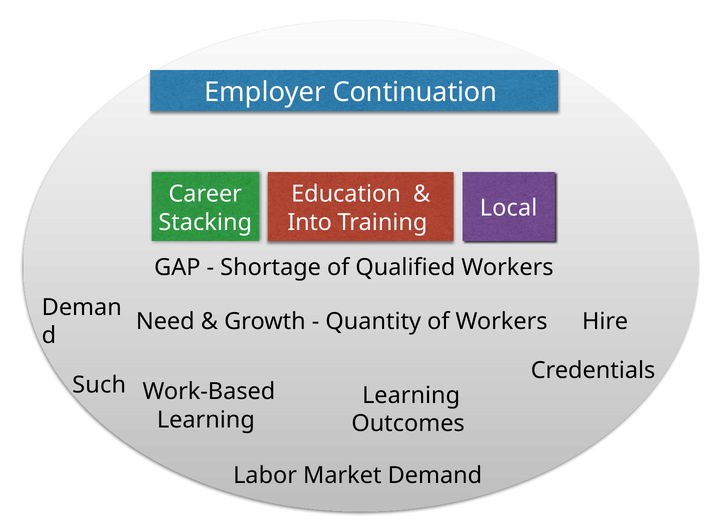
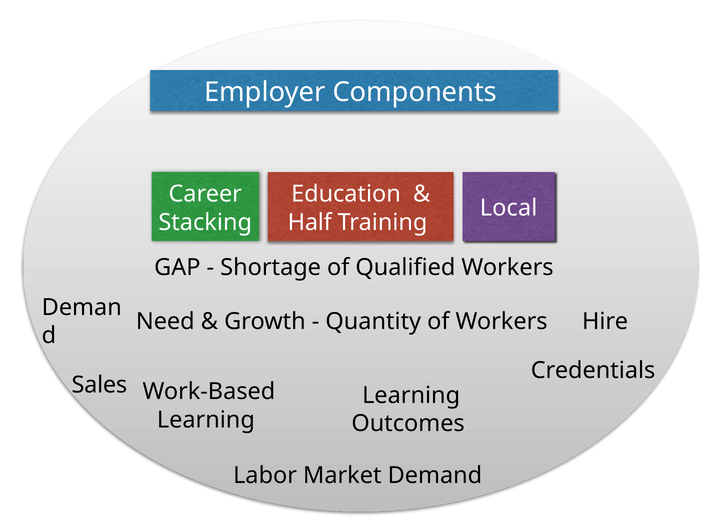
Continuation: Continuation -> Components
Into: Into -> Half
Such: Such -> Sales
